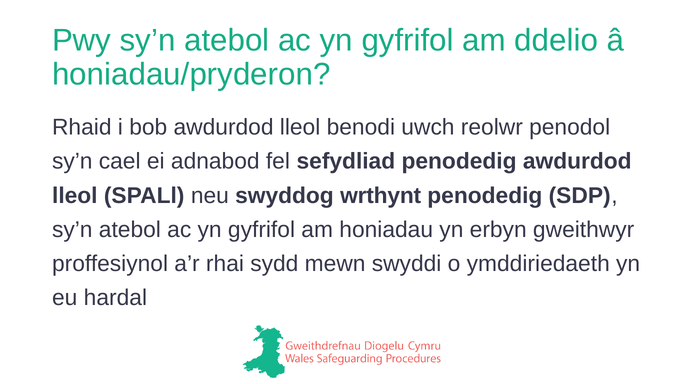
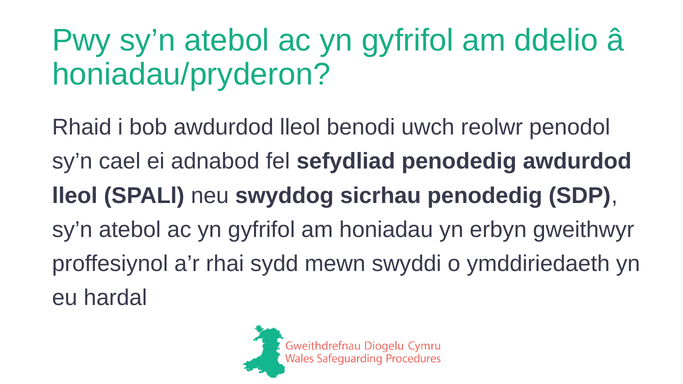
wrthynt: wrthynt -> sicrhau
